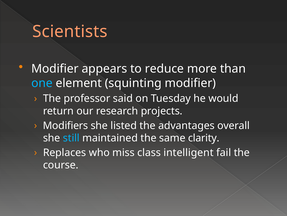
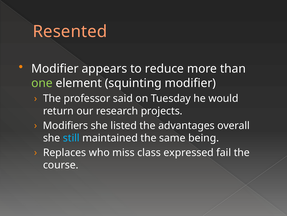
Scientists: Scientists -> Resented
one colour: light blue -> light green
clarity: clarity -> being
intelligent: intelligent -> expressed
